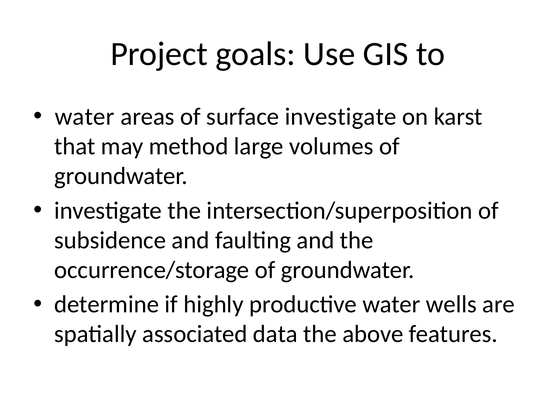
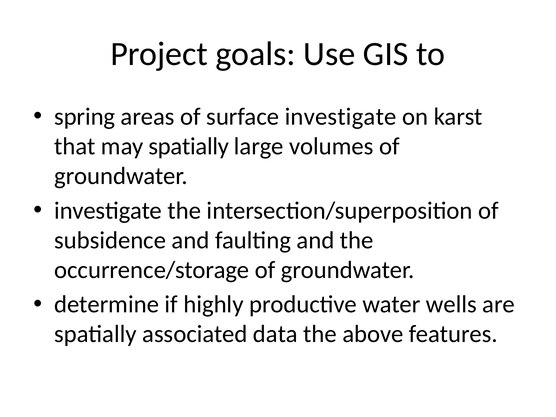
water at (85, 117): water -> spring
may method: method -> spatially
